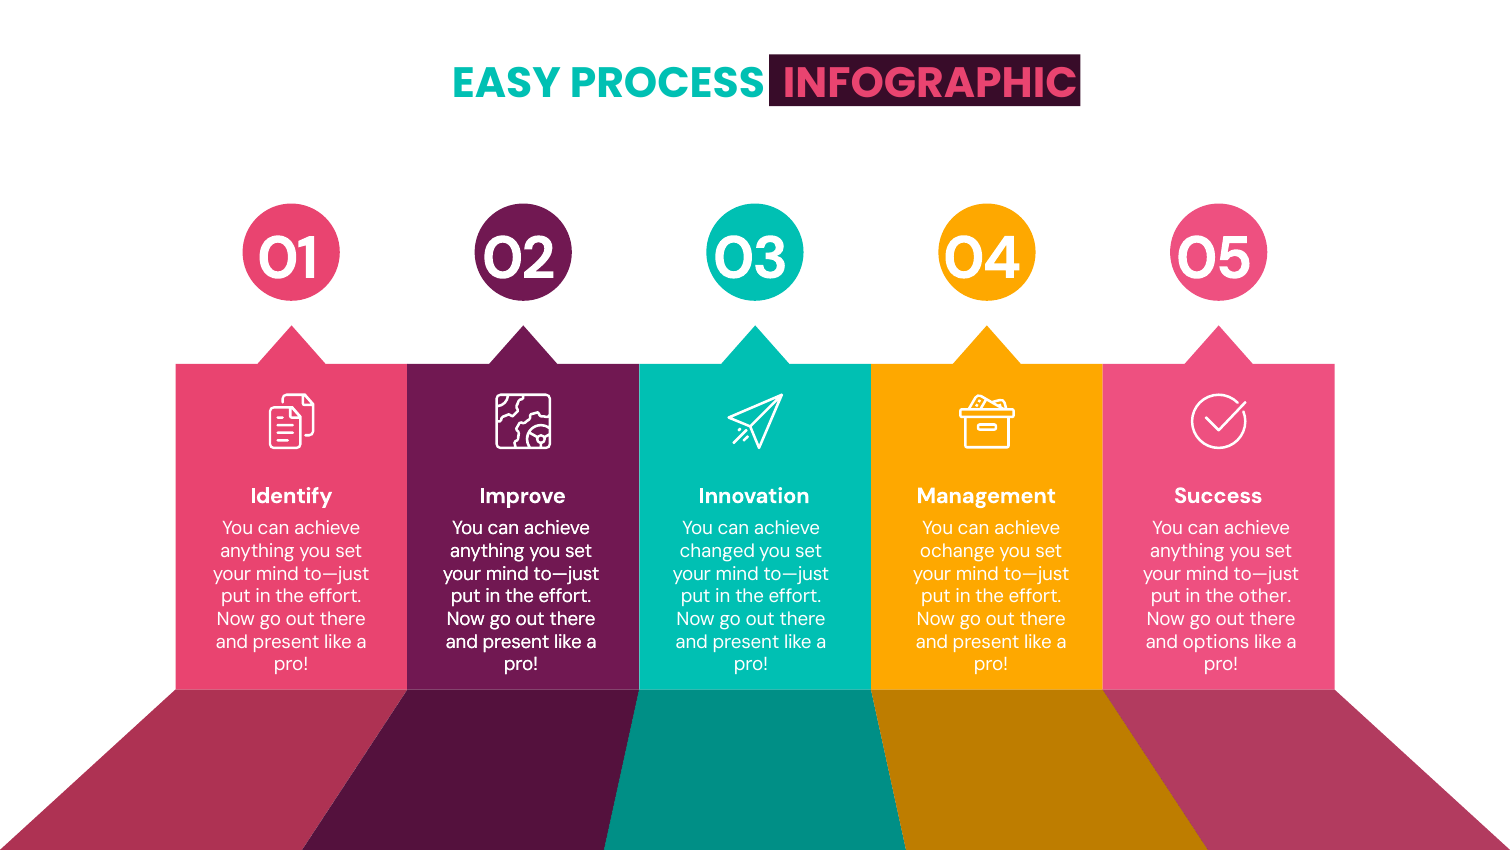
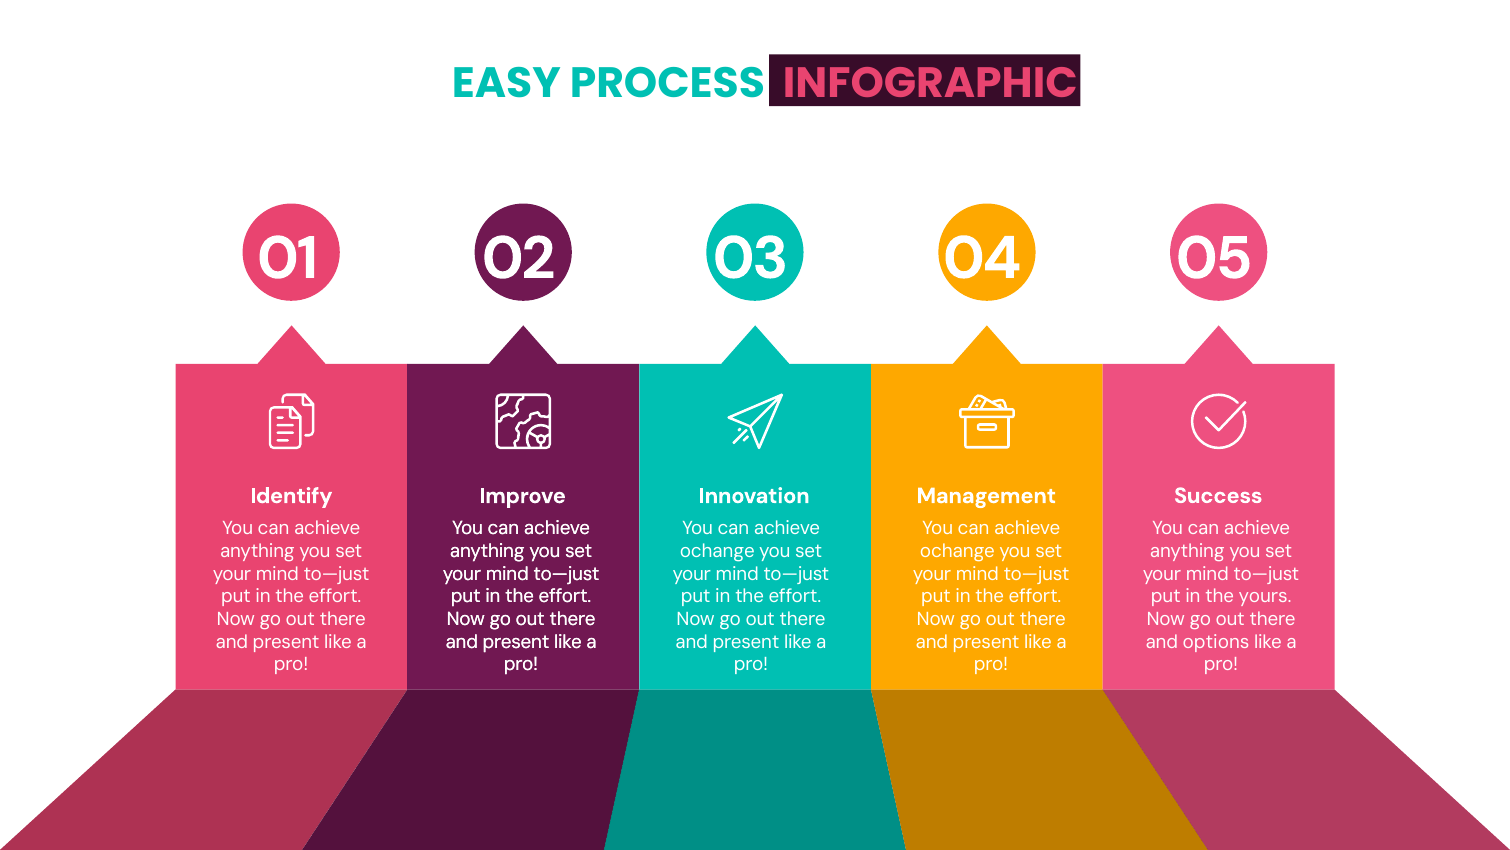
changed at (717, 551): changed -> ochange
other: other -> yours
